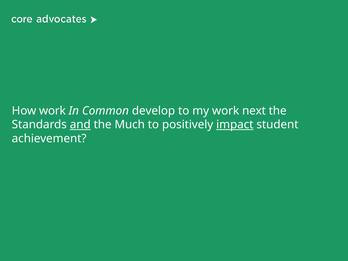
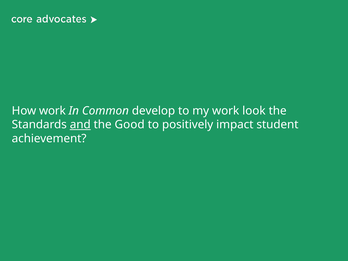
next: next -> look
Much: Much -> Good
impact underline: present -> none
